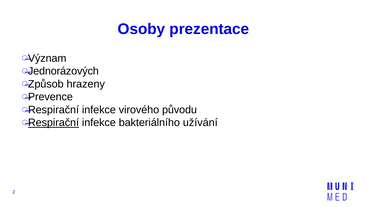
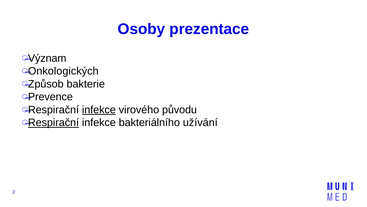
Jednorázových: Jednorázových -> Onkologických
hrazeny: hrazeny -> bakterie
infekce at (99, 110) underline: none -> present
